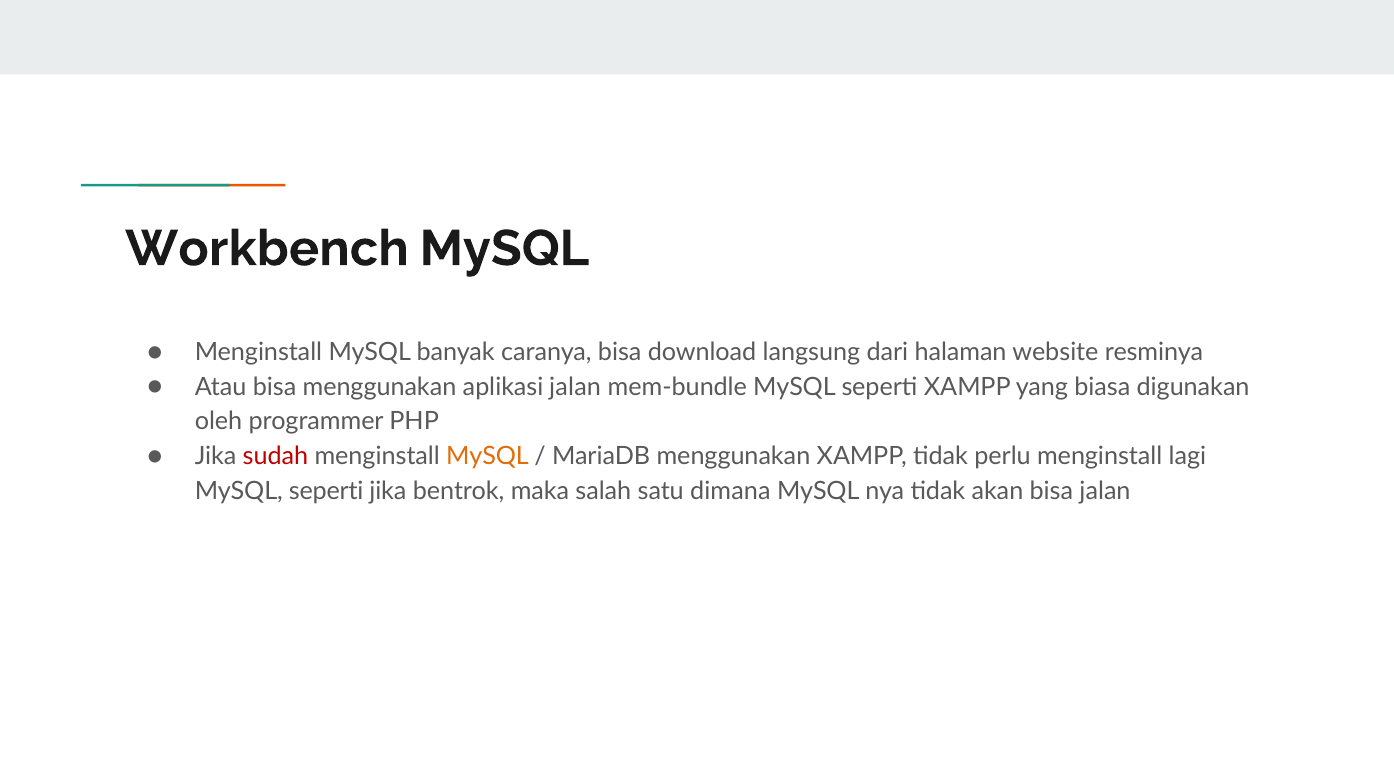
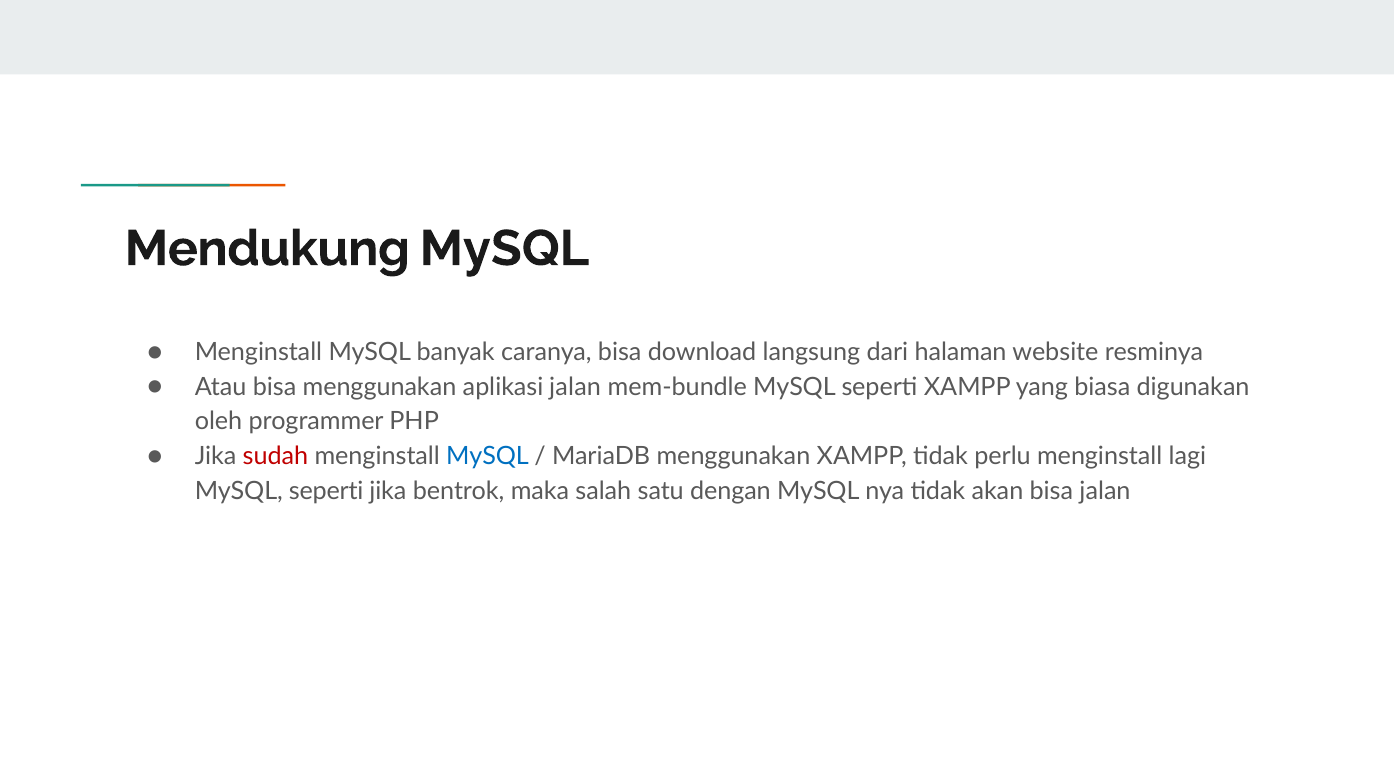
Workbench: Workbench -> Mendukung
MySQL at (488, 456) colour: orange -> blue
dimana: dimana -> dengan
